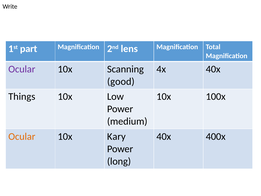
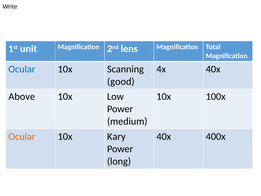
part: part -> unit
Ocular at (22, 69) colour: purple -> blue
Things: Things -> Above
